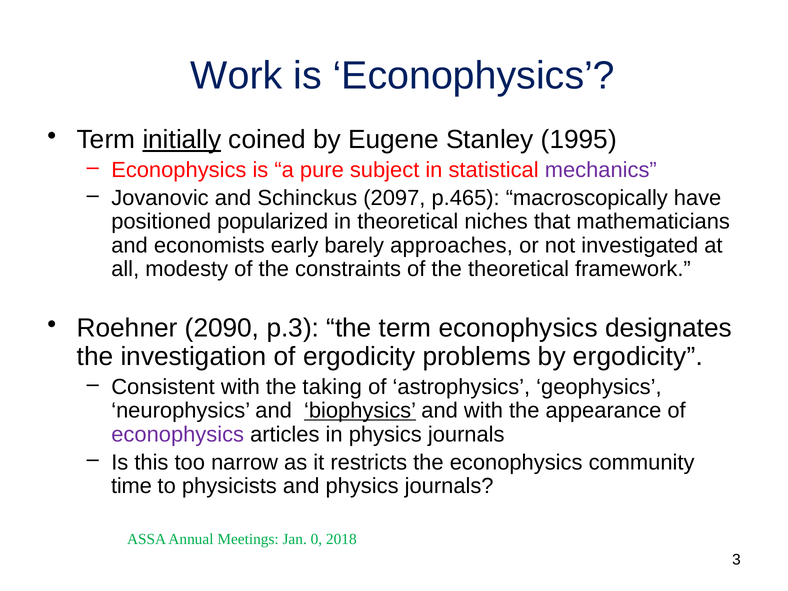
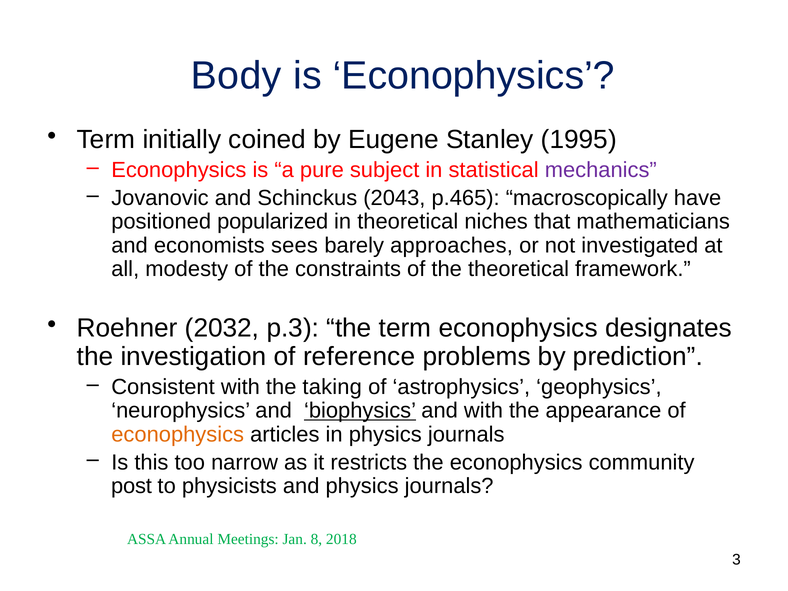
Work: Work -> Body
initially underline: present -> none
2097: 2097 -> 2043
early: early -> sees
2090: 2090 -> 2032
of ergodicity: ergodicity -> reference
by ergodicity: ergodicity -> prediction
econophysics at (178, 434) colour: purple -> orange
time: time -> post
0: 0 -> 8
